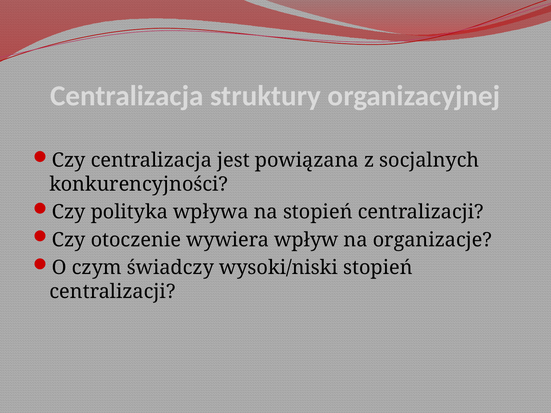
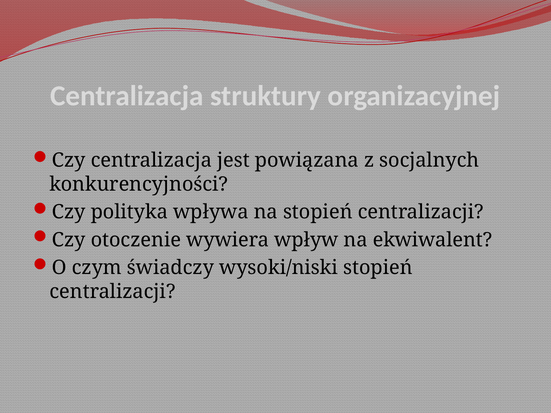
organizacje: organizacje -> ekwiwalent
